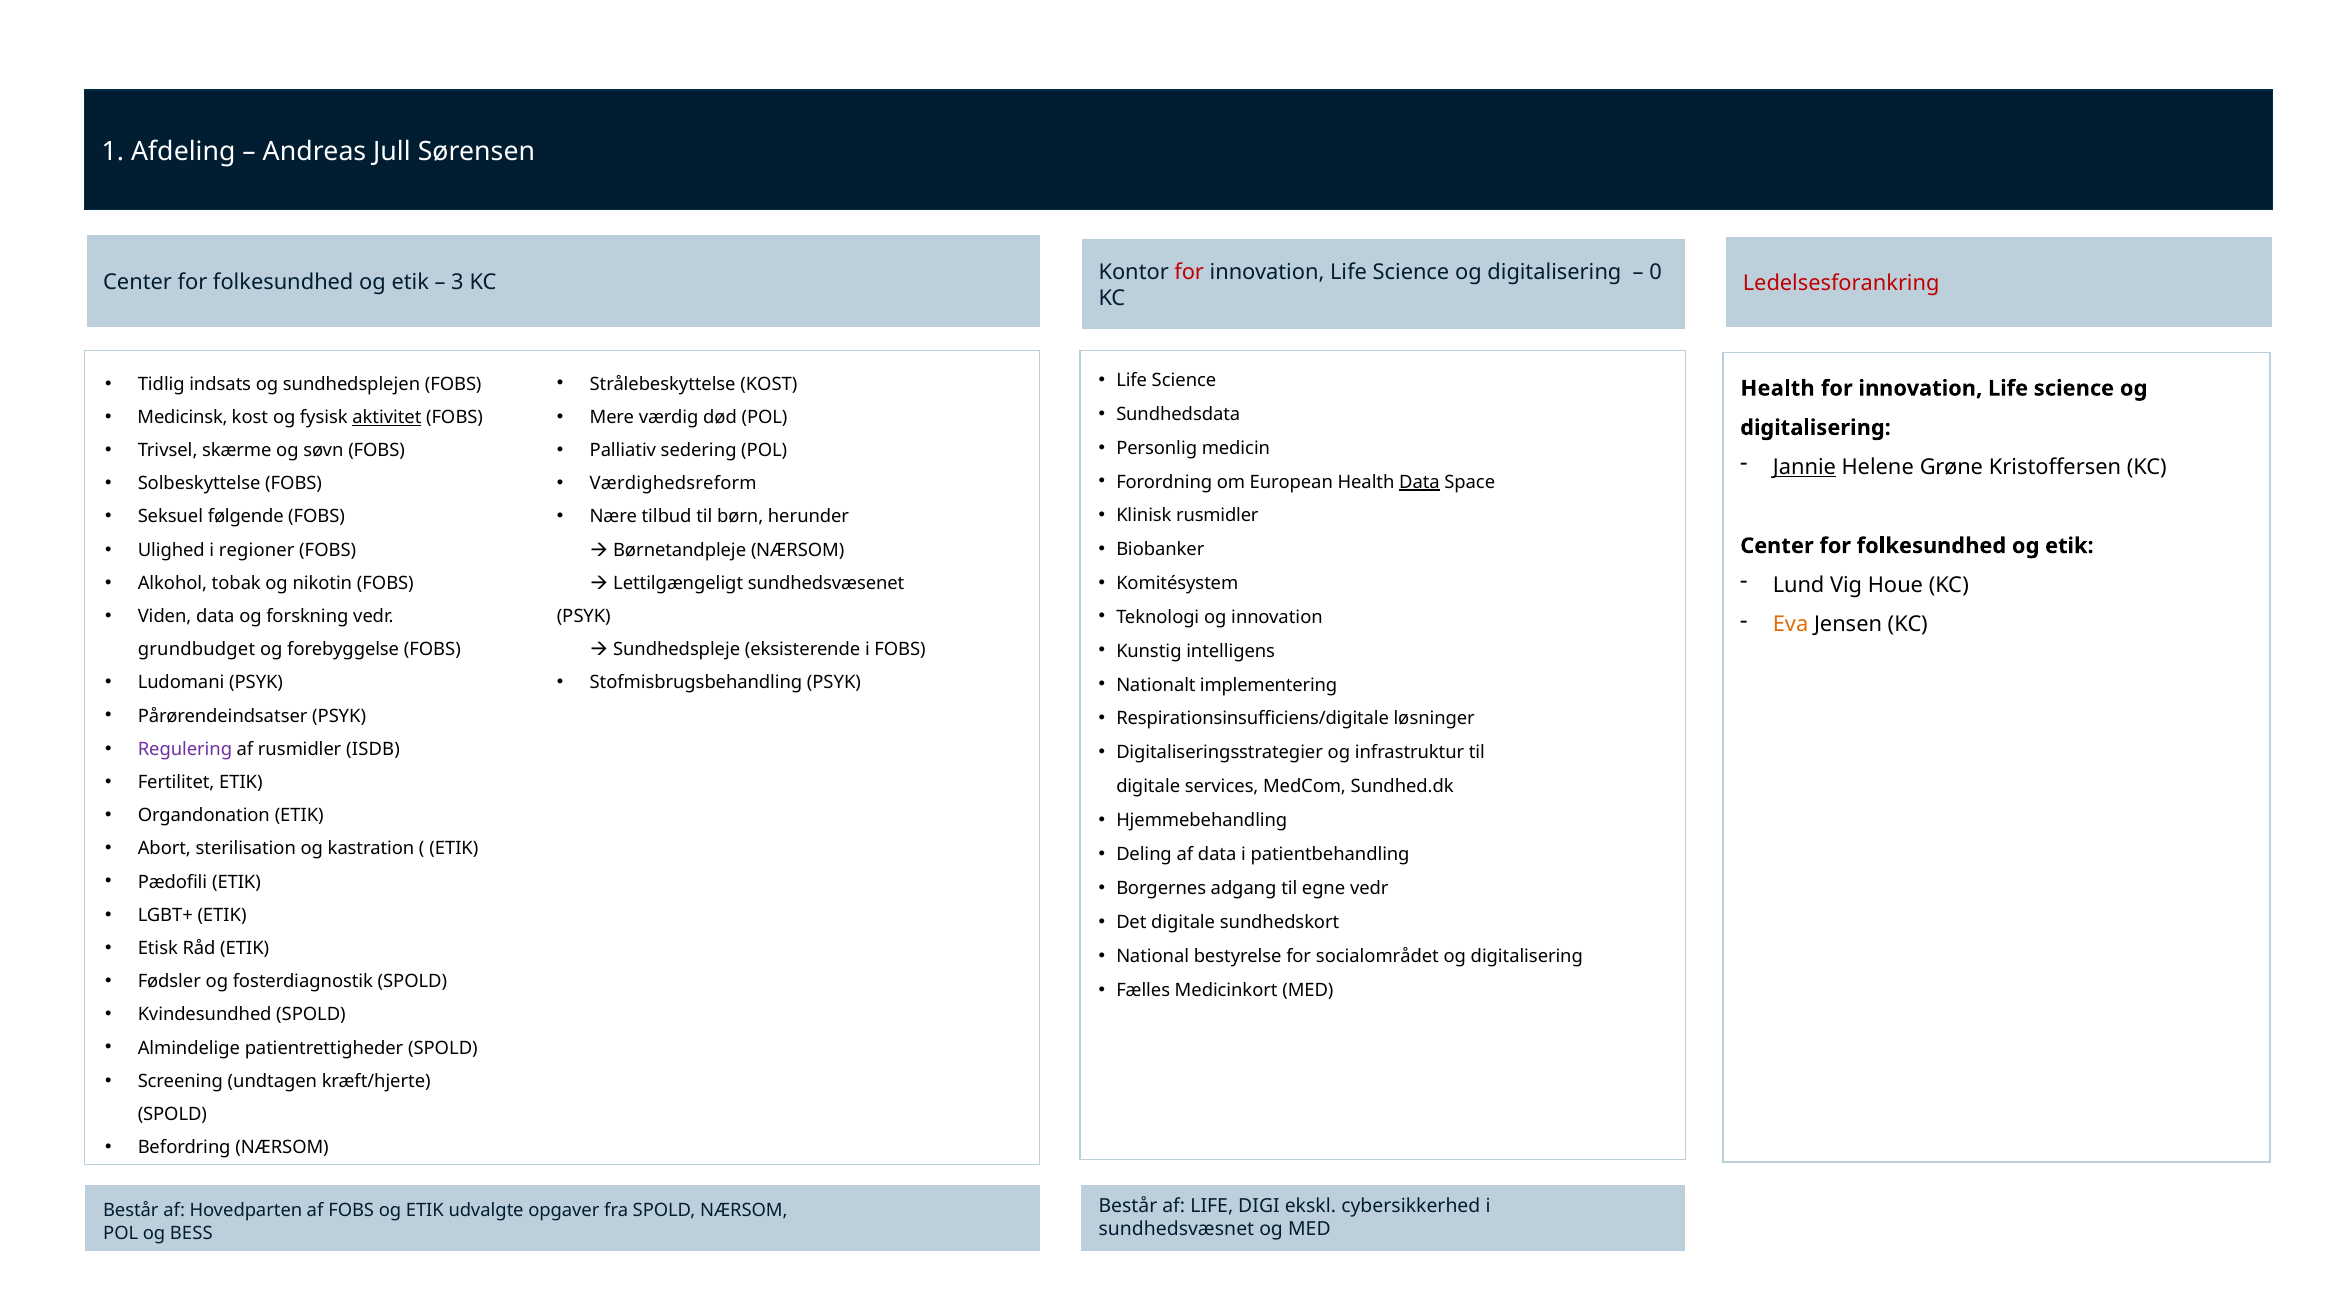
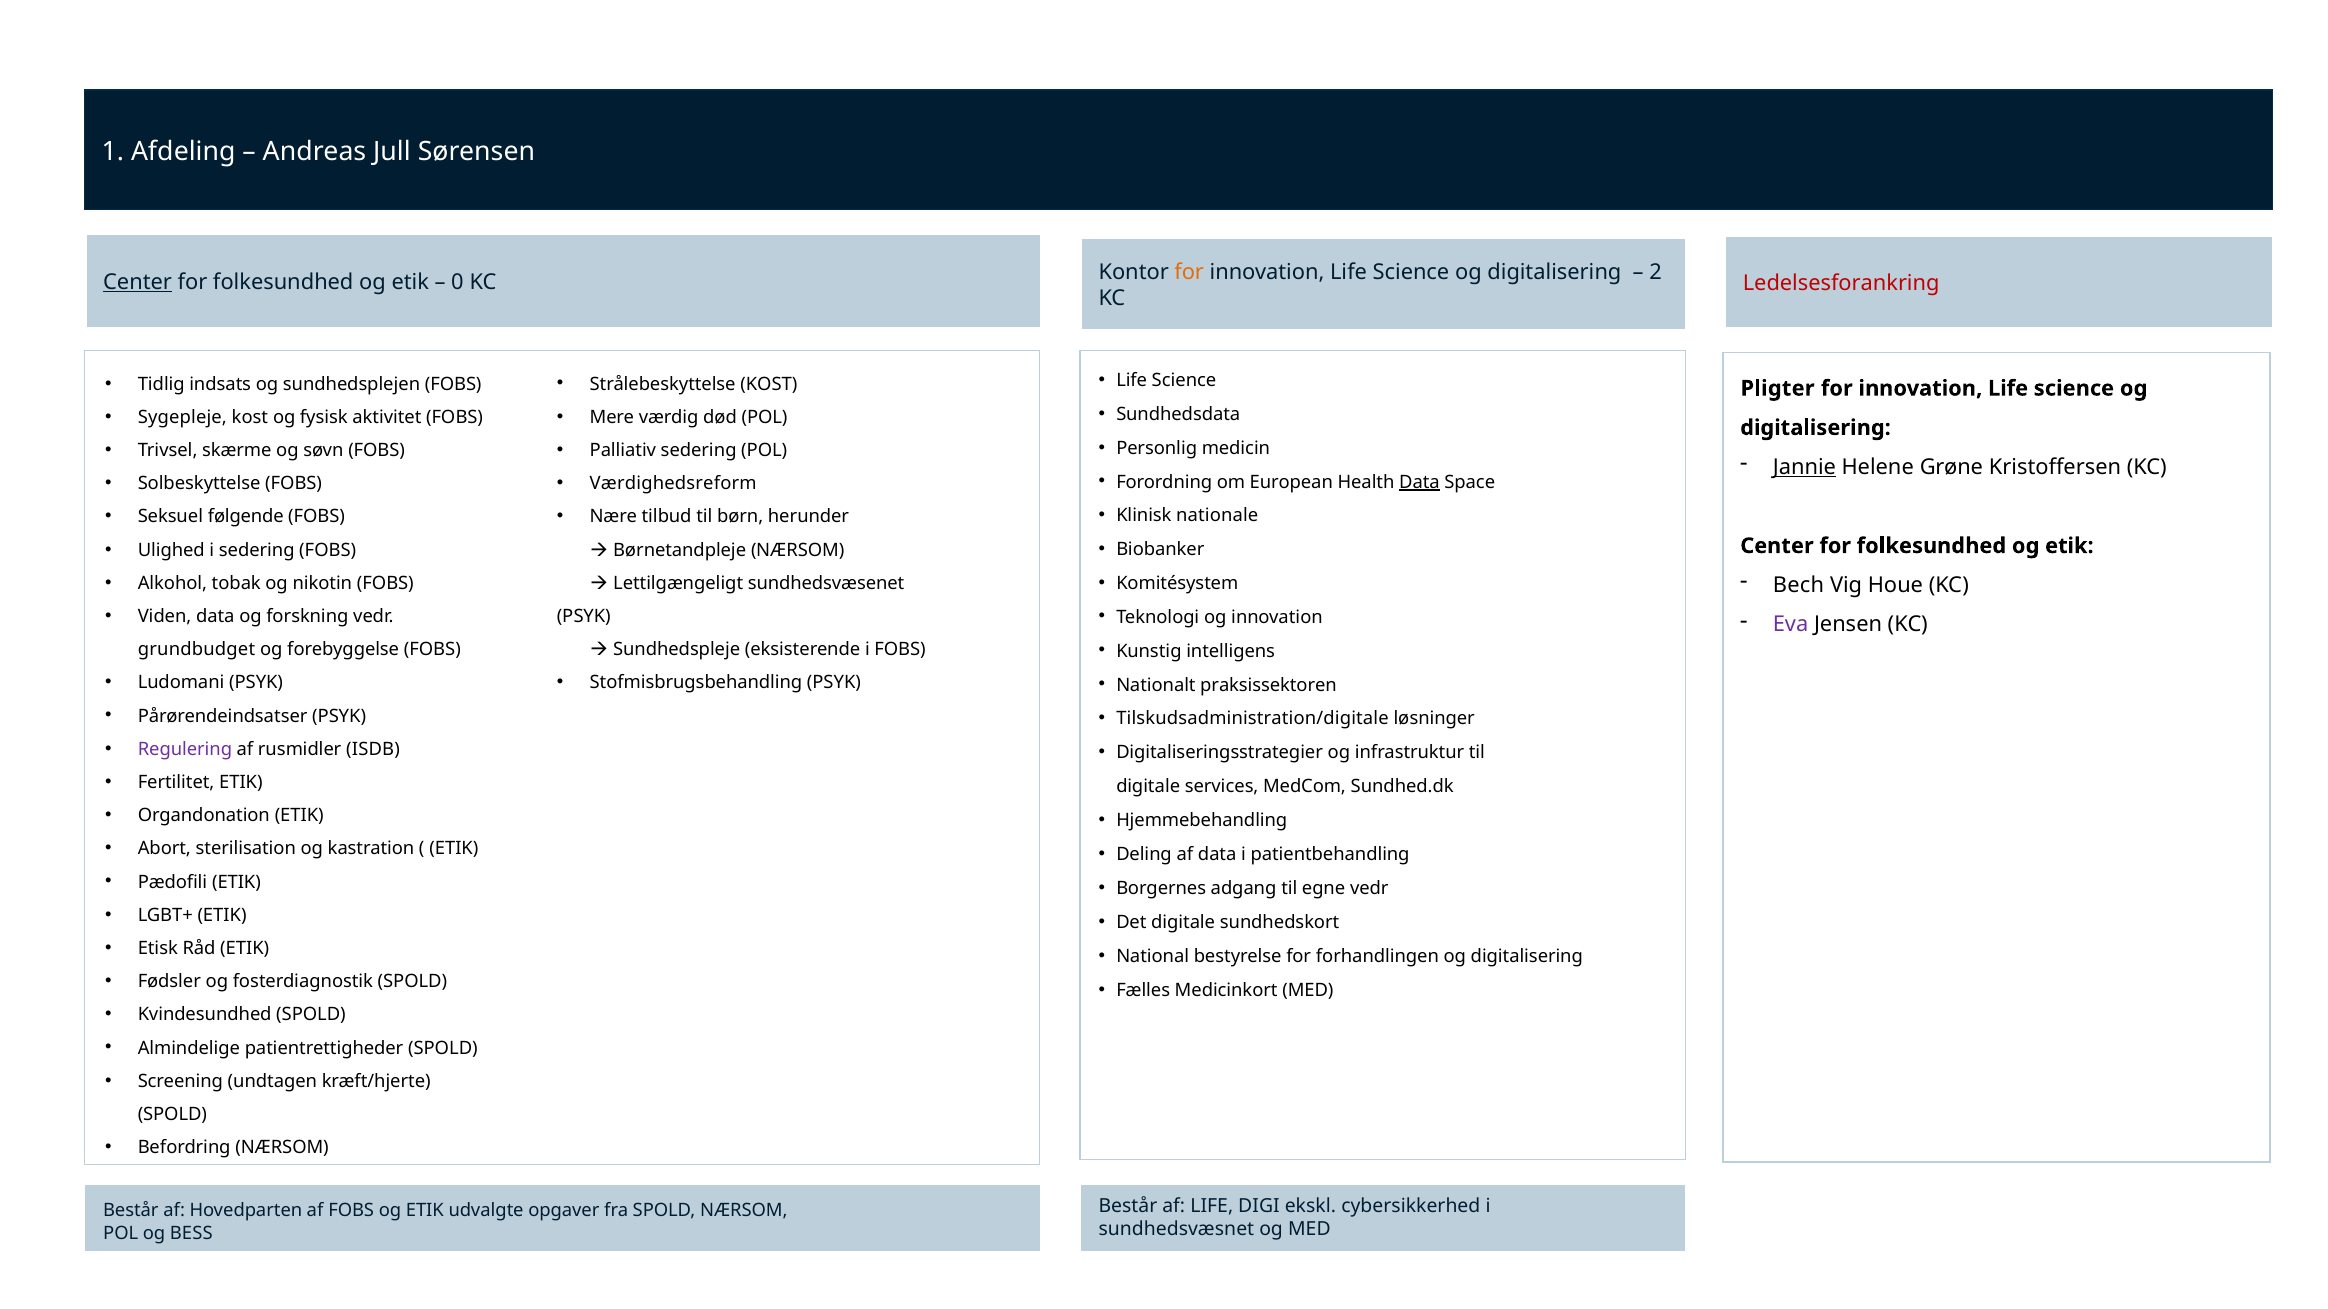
for at (1189, 272) colour: red -> orange
0: 0 -> 2
Center at (138, 283) underline: none -> present
3: 3 -> 0
Health at (1778, 389): Health -> Pligter
Medicinsk: Medicinsk -> Sygepleje
aktivitet underline: present -> none
Klinisk rusmidler: rusmidler -> nationale
i regioner: regioner -> sedering
Lund: Lund -> Bech
Eva colour: orange -> purple
implementering: implementering -> praksissektoren
Respirationsinsufficiens/digitale: Respirationsinsufficiens/digitale -> Tilskudsadministration/digitale
socialområdet: socialområdet -> forhandlingen
